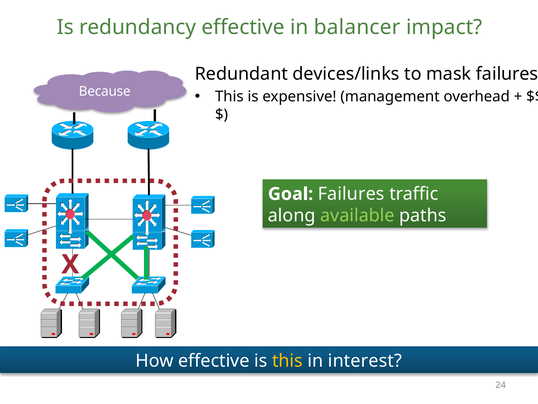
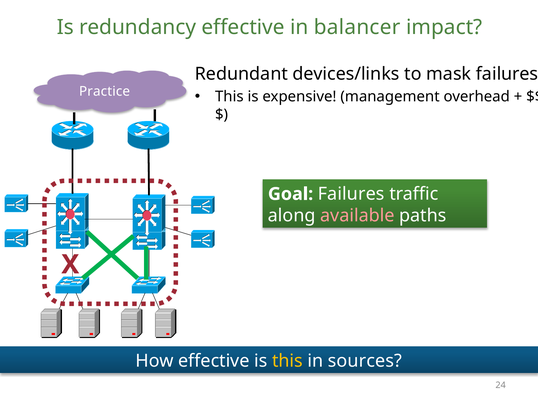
Because: Because -> Practice
available colour: light green -> pink
interest: interest -> sources
